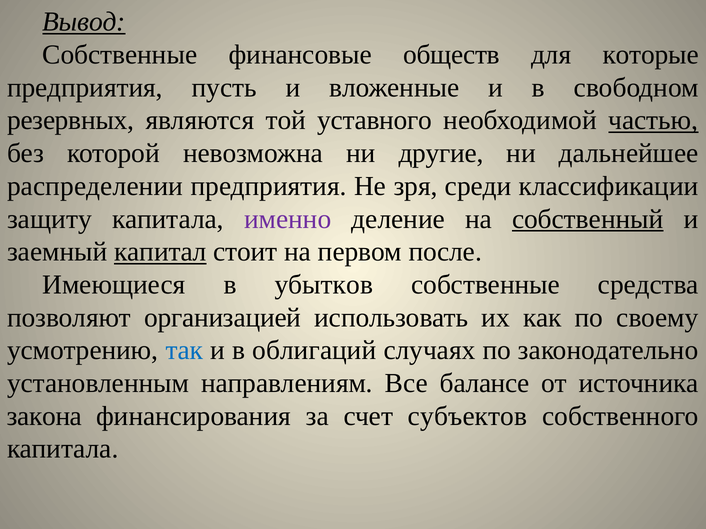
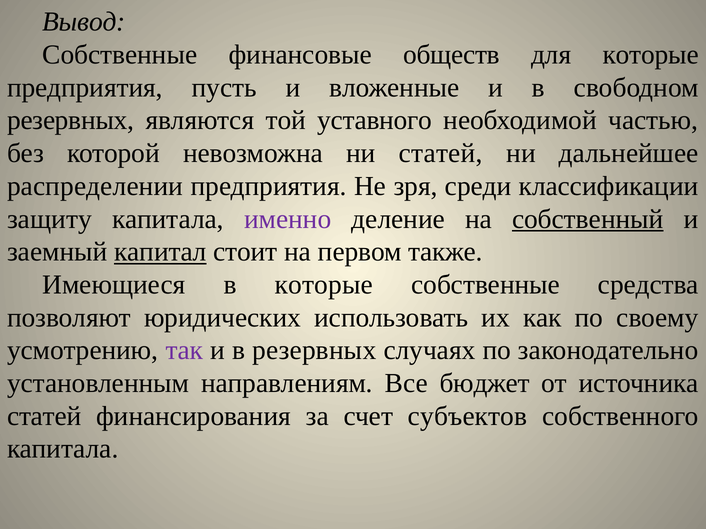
Вывод underline: present -> none
частью underline: present -> none
ни другие: другие -> статей
после: после -> также
в убытков: убытков -> которые
организацией: организацией -> юридических
так colour: blue -> purple
в облигаций: облигаций -> резервных
балансе: балансе -> бюджет
закона at (44, 416): закона -> статей
